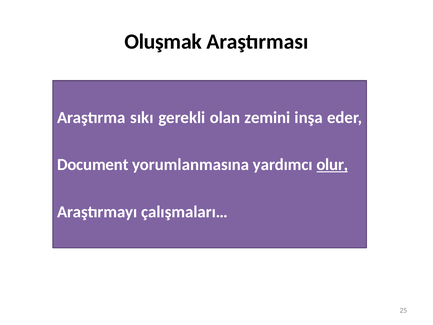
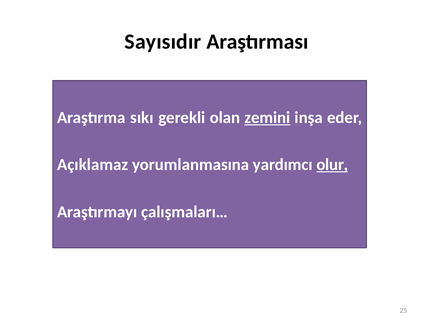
Oluşmak: Oluşmak -> Sayısıdır
zemini underline: none -> present
Document: Document -> Açıklamaz
